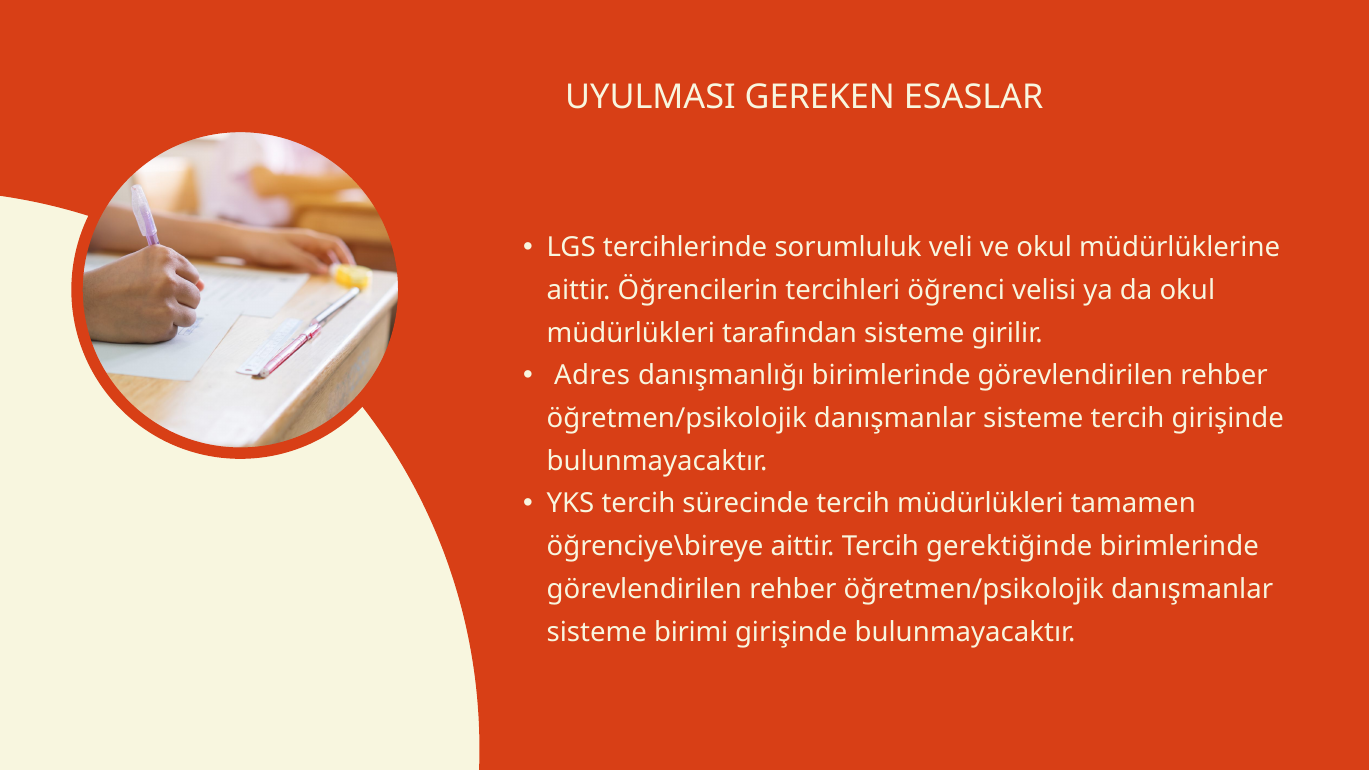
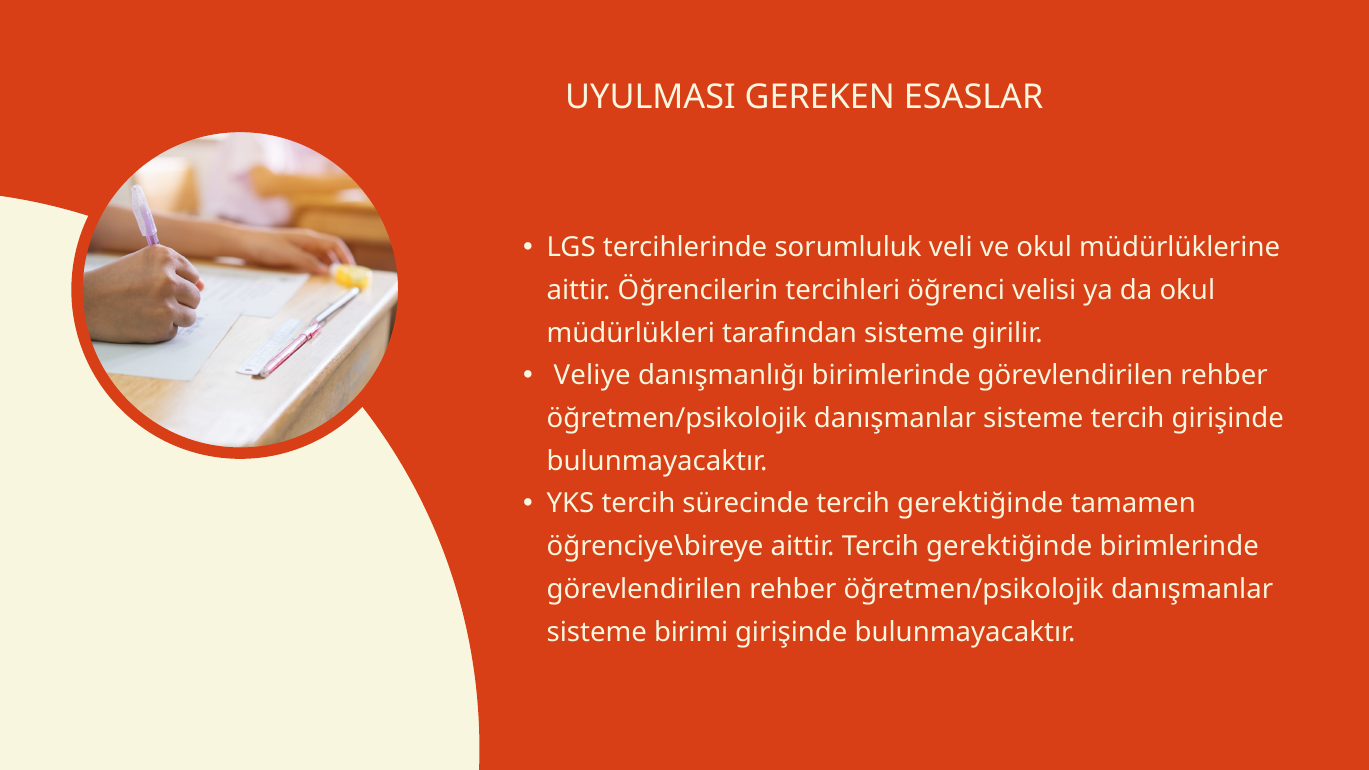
Adres: Adres -> Veliye
sürecinde tercih müdürlükleri: müdürlükleri -> gerektiğinde
